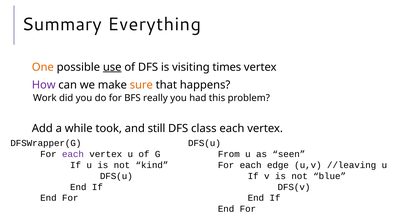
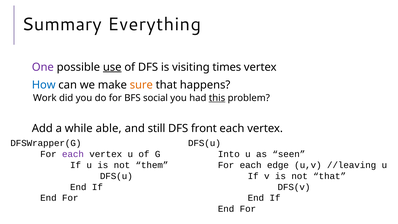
One colour: orange -> purple
How colour: purple -> blue
really: really -> social
this underline: none -> present
took: took -> able
class: class -> front
From: From -> Into
kind: kind -> them
not blue: blue -> that
